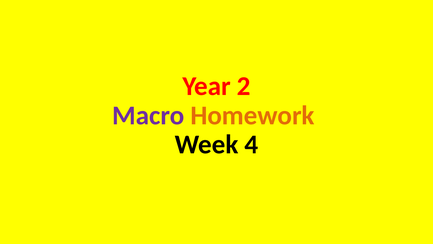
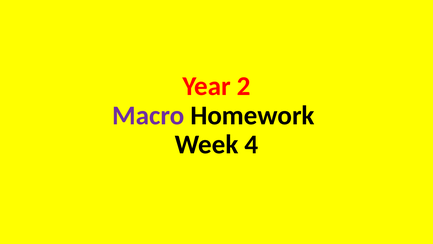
Homework colour: orange -> black
